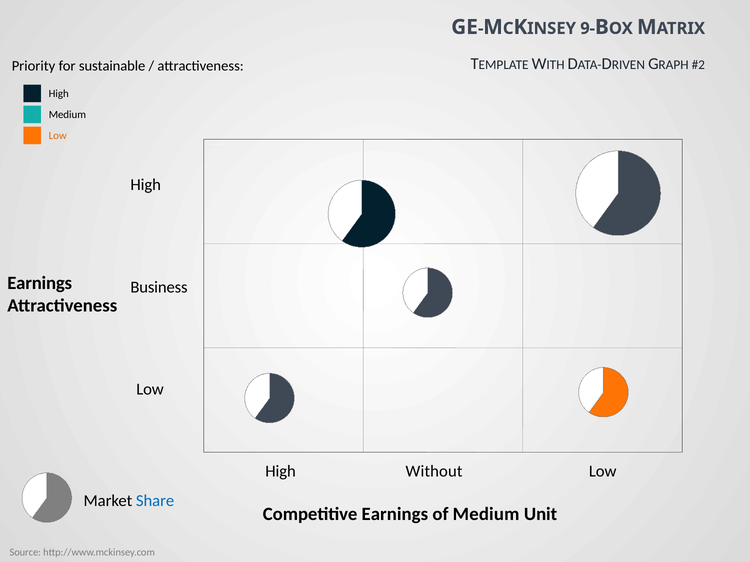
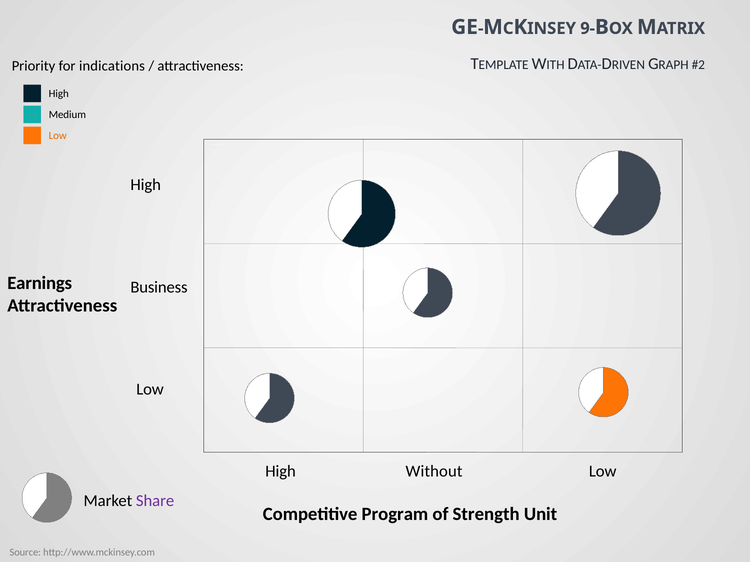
sustainable: sustainable -> indications
Share colour: blue -> purple
Competitive Earnings: Earnings -> Program
of Medium: Medium -> Strength
